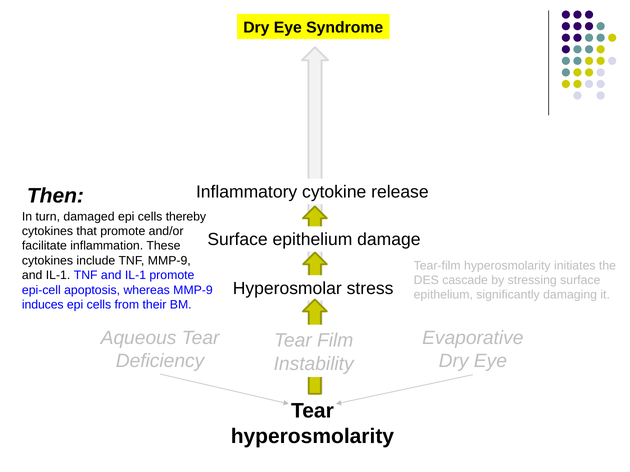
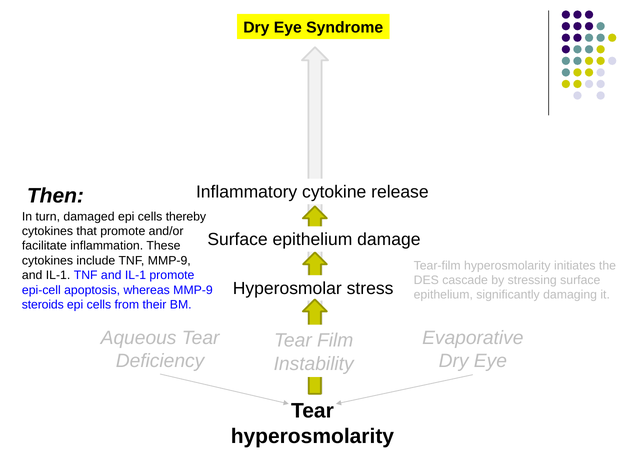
induces: induces -> steroids
